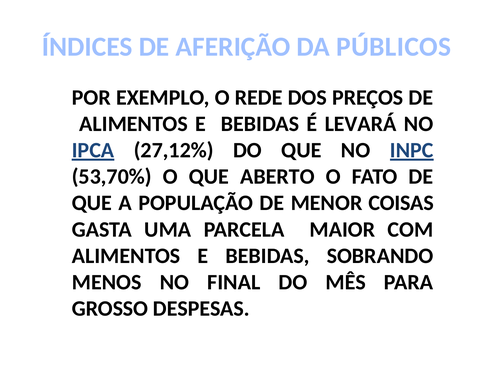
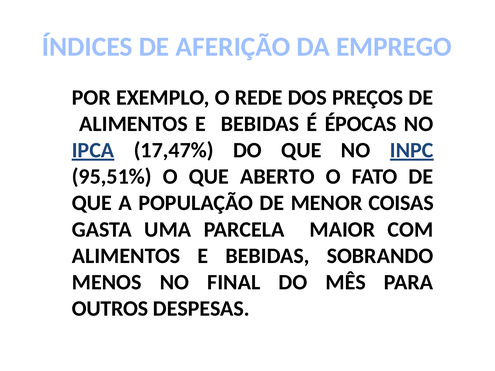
PÚBLICOS: PÚBLICOS -> EMPREGO
LEVARÁ: LEVARÁ -> ÉPOCAS
27,12%: 27,12% -> 17,47%
53,70%: 53,70% -> 95,51%
GROSSO: GROSSO -> OUTROS
